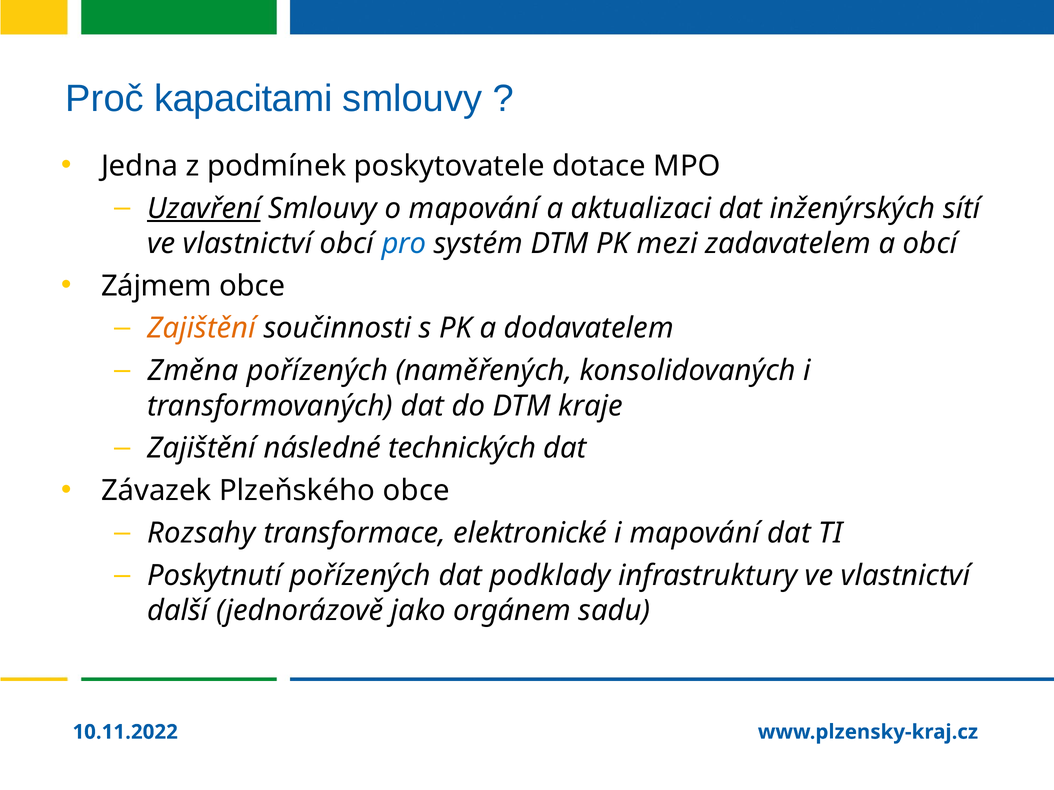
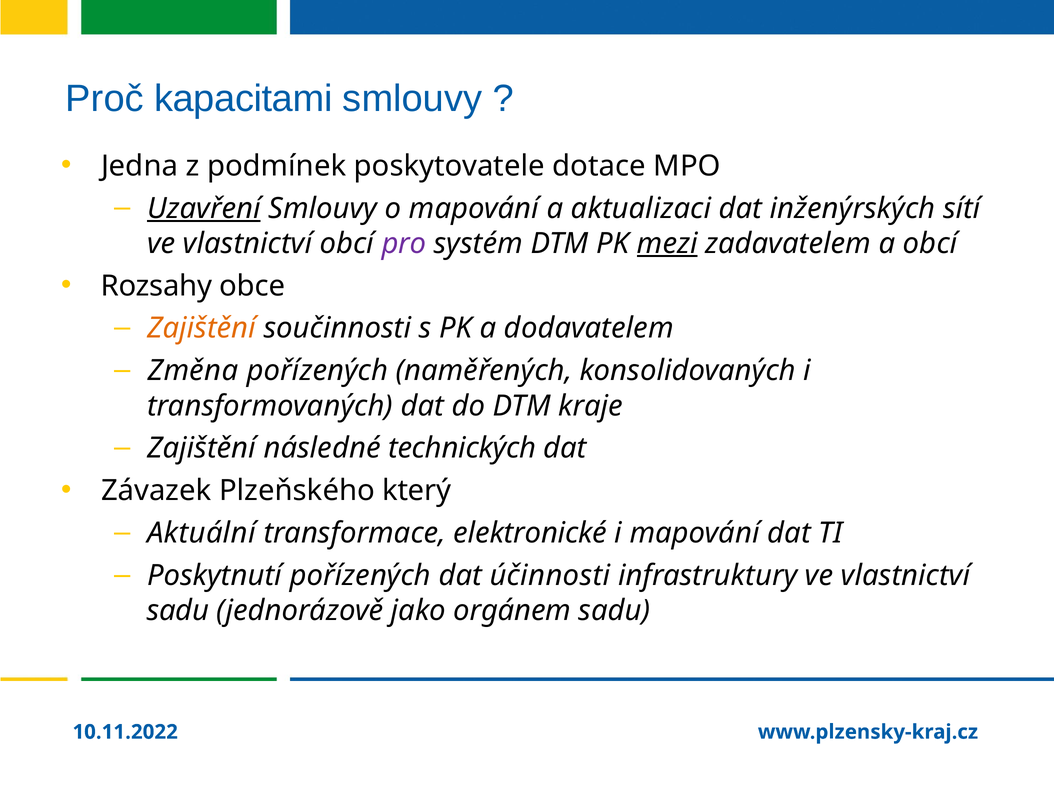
pro colour: blue -> purple
mezi underline: none -> present
Zájmem: Zájmem -> Rozsahy
Plzeňského obce: obce -> který
Rozsahy: Rozsahy -> Aktuální
podklady: podklady -> účinnosti
další at (178, 611): další -> sadu
